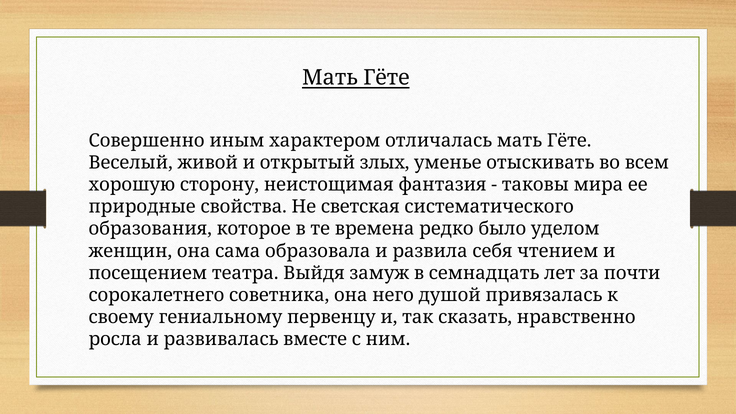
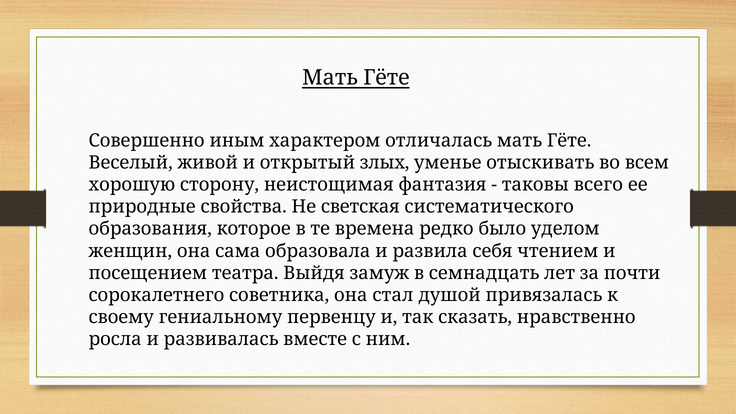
мира: мира -> всего
него: него -> стал
